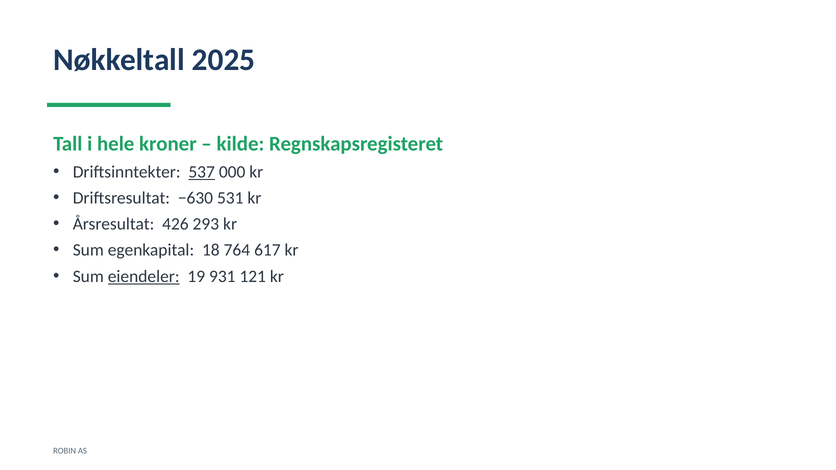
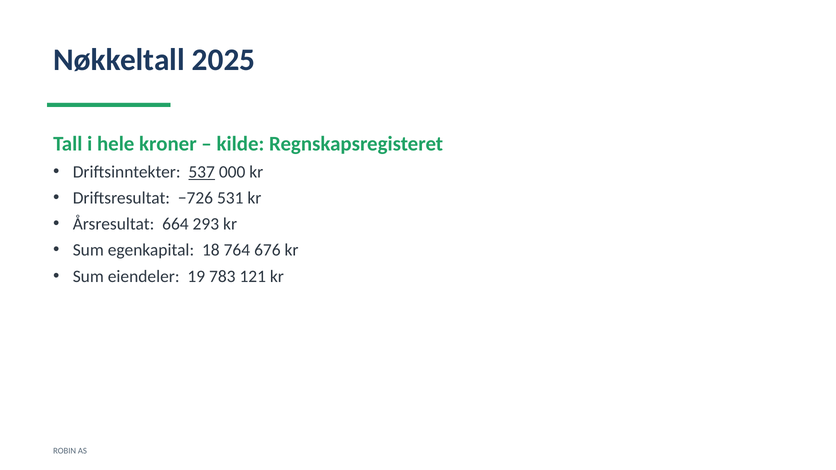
−630: −630 -> −726
426: 426 -> 664
617: 617 -> 676
eiendeler underline: present -> none
931: 931 -> 783
